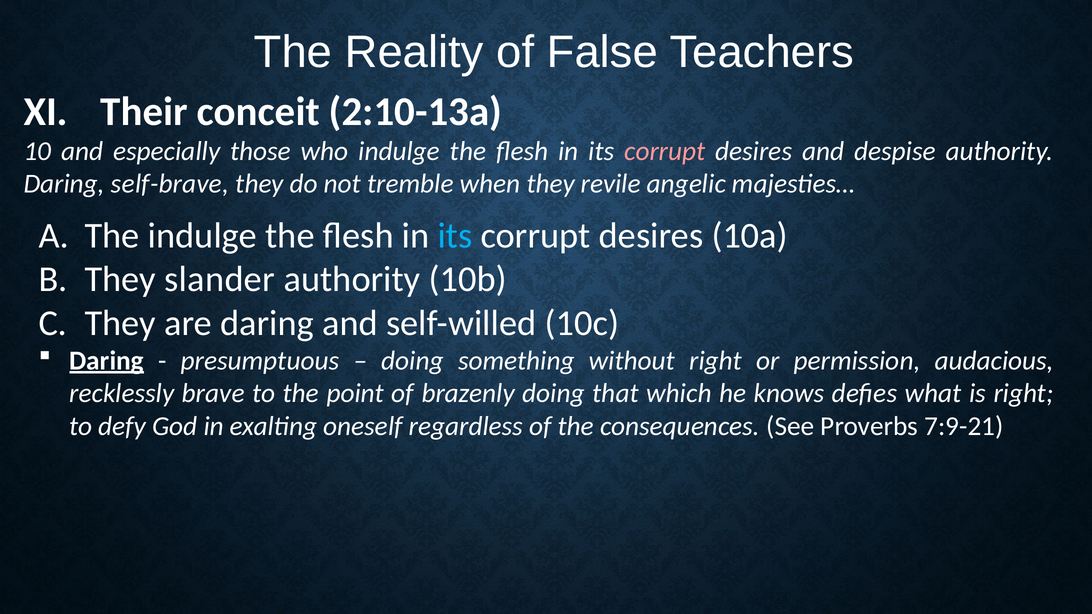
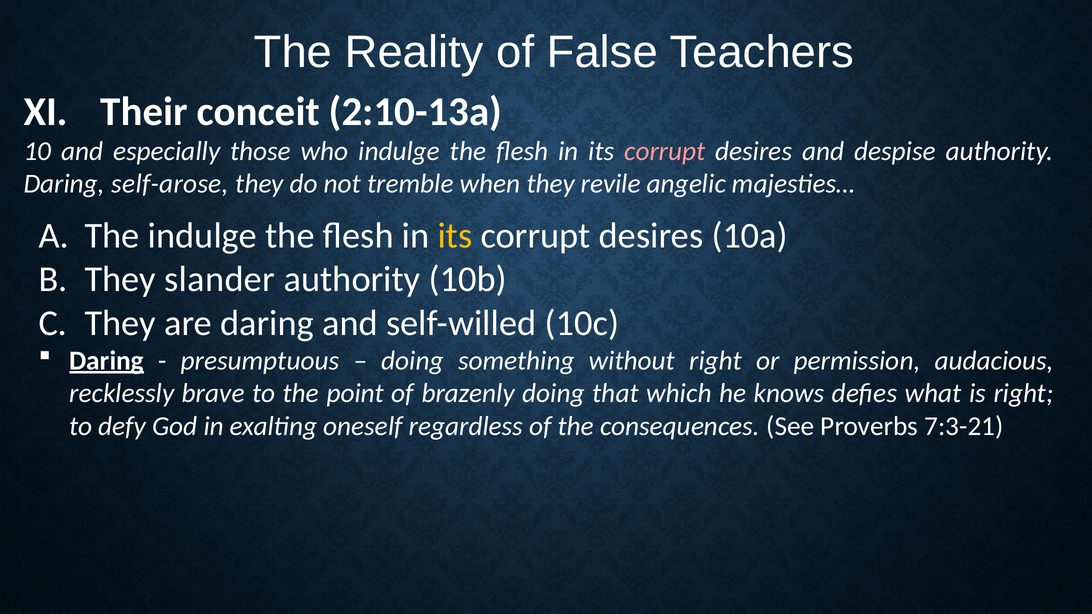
self-brave: self-brave -> self-arose
its at (455, 236) colour: light blue -> yellow
7:9-21: 7:9-21 -> 7:3-21
